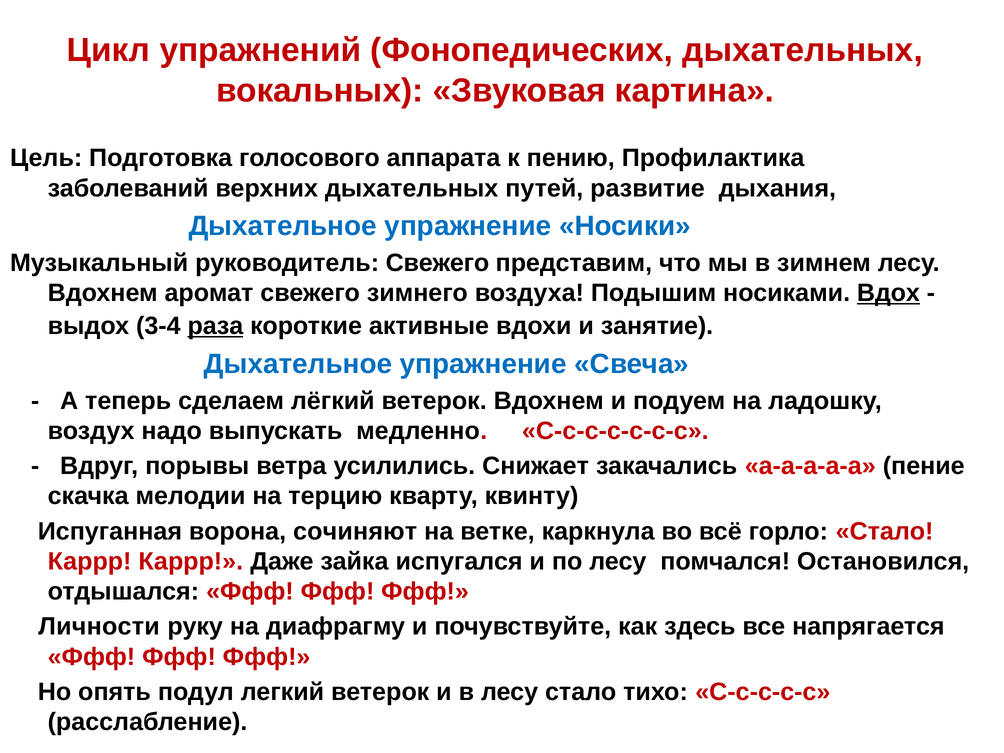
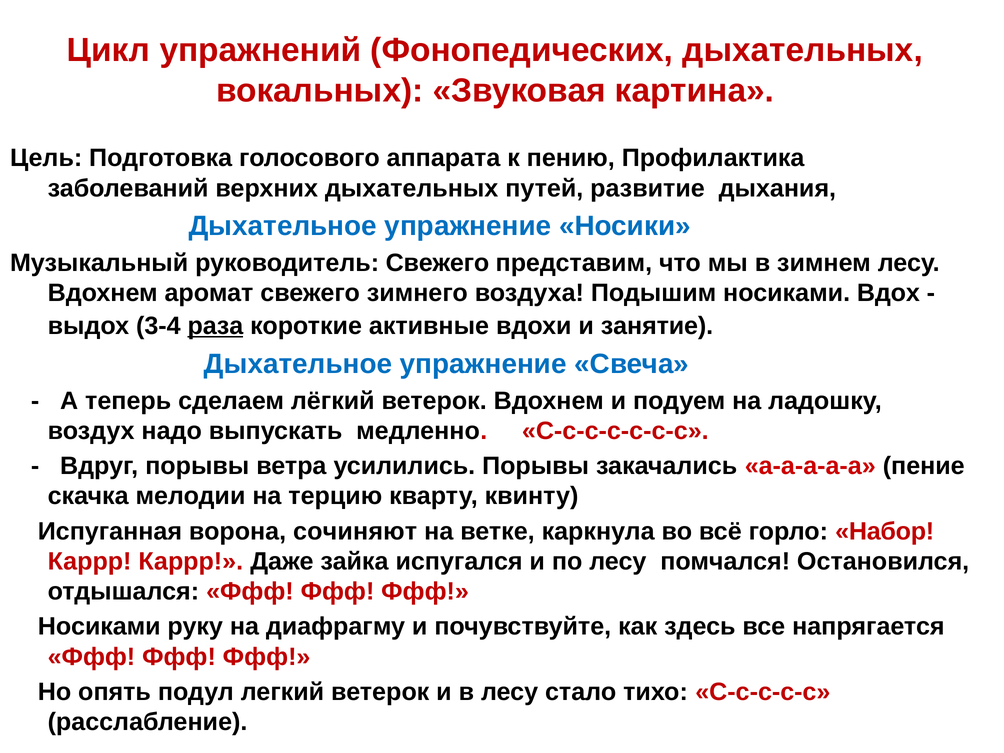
Вдох underline: present -> none
усилились Снижает: Снижает -> Порывы
горло Стало: Стало -> Набор
Личности at (99, 627): Личности -> Носиками
